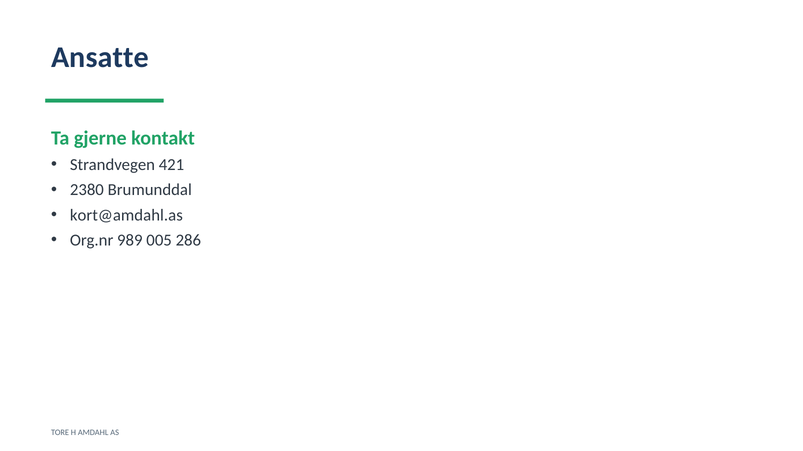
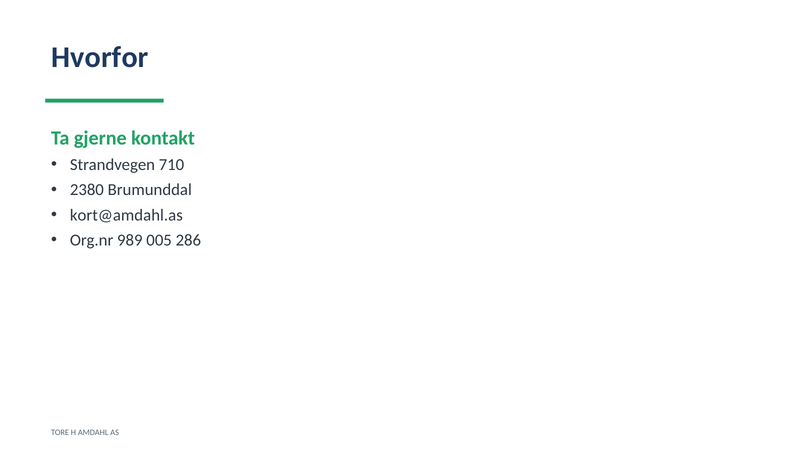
Ansatte: Ansatte -> Hvorfor
421: 421 -> 710
